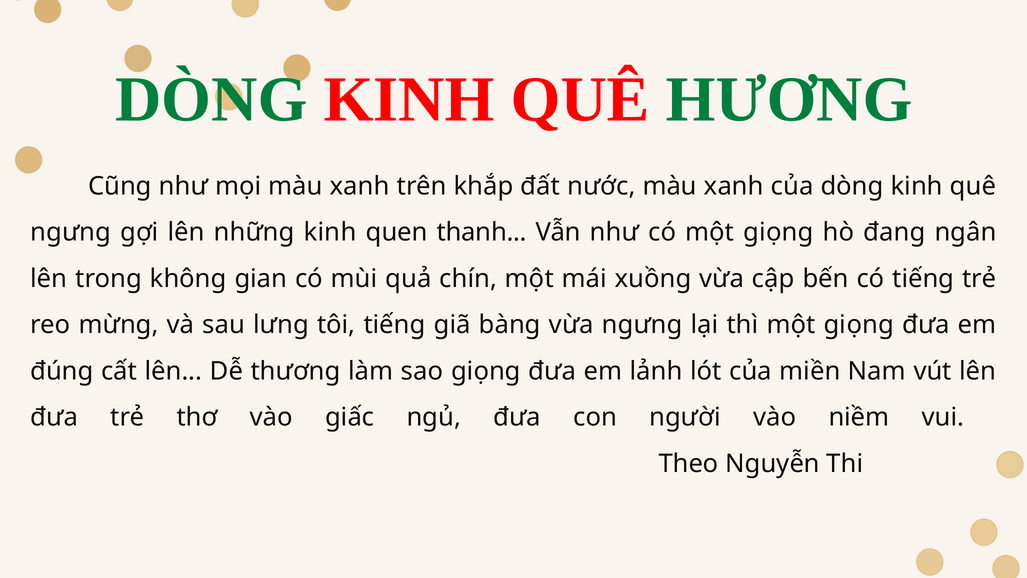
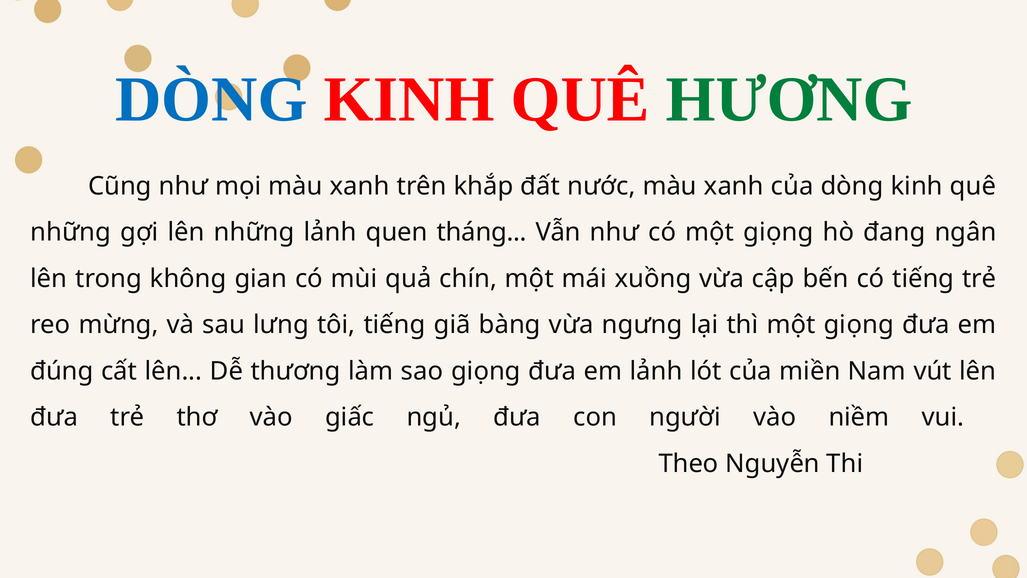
DÒNG at (211, 99) colour: green -> blue
ngưng at (71, 232): ngưng -> những
những kinh: kinh -> lảnh
thanh: thanh -> tháng
